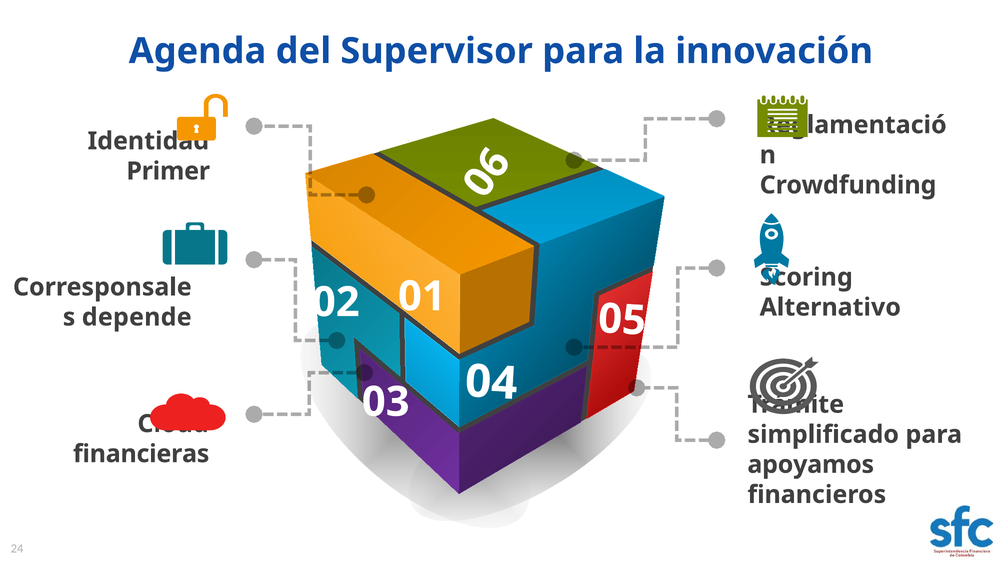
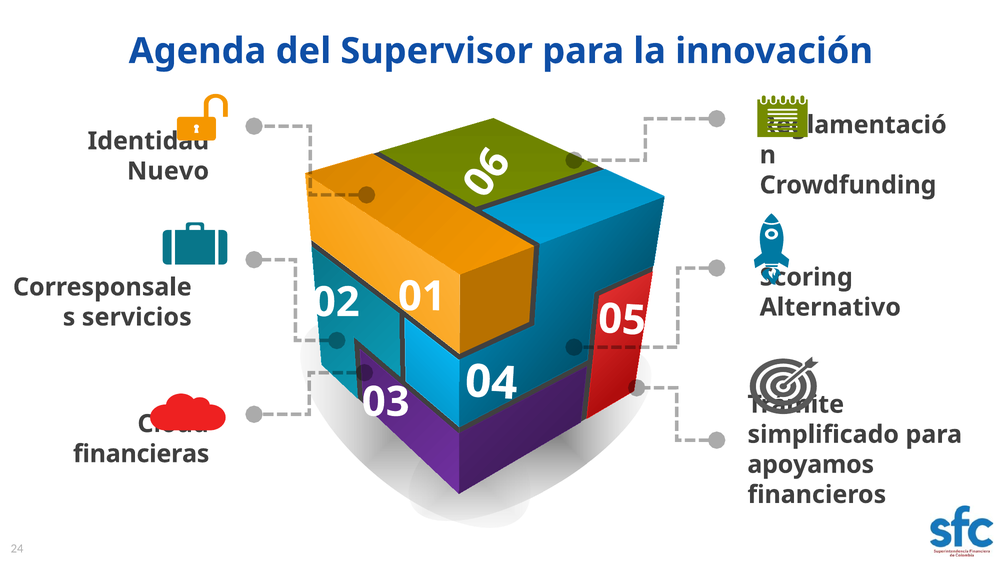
Primer: Primer -> Nuevo
depende: depende -> servicios
